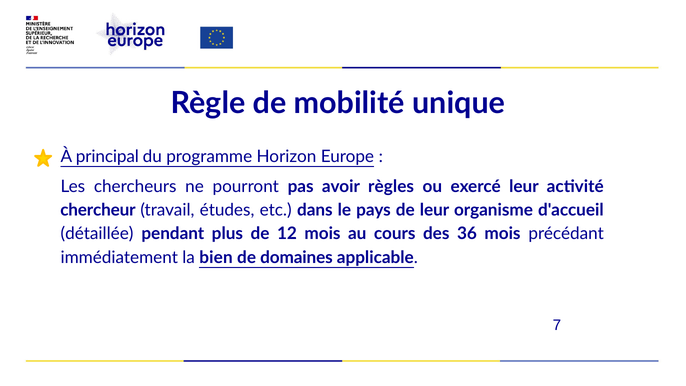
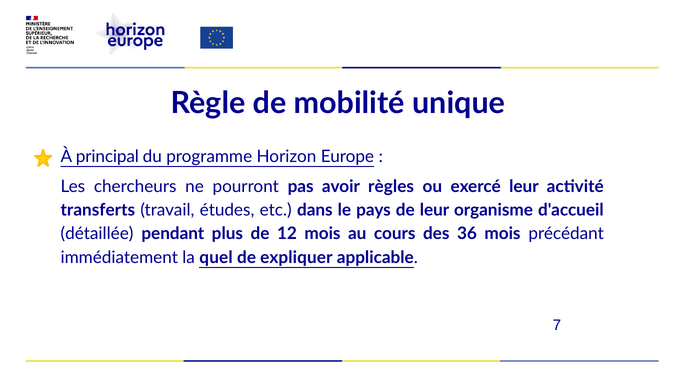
chercheur: chercheur -> transferts
bien: bien -> quel
domaines: domaines -> expliquer
